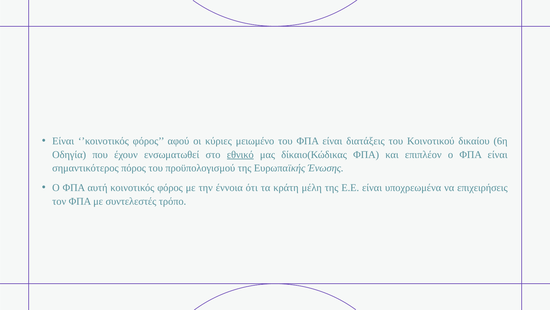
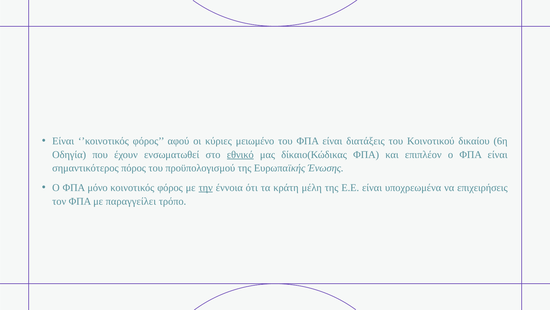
αυτή: αυτή -> μόνο
την underline: none -> present
συντελεστές: συντελεστές -> παραγγείλει
